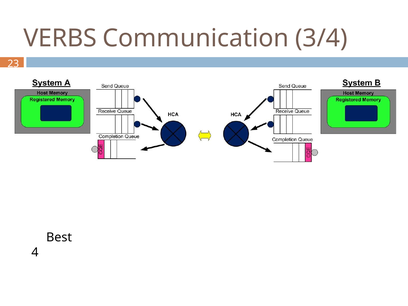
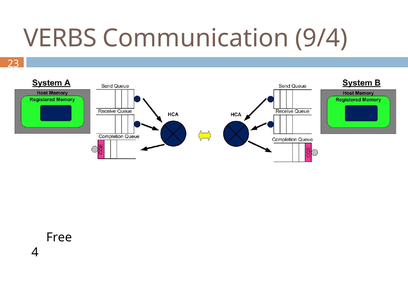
3/4: 3/4 -> 9/4
Best: Best -> Free
